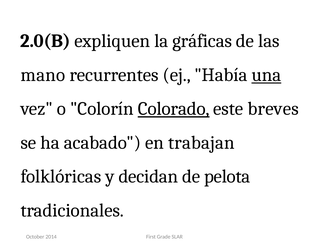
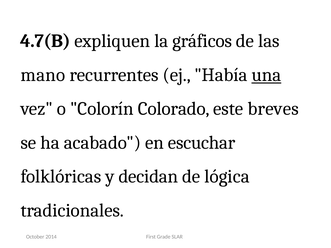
2.0(B: 2.0(B -> 4.7(B
gráficas: gráficas -> gráficos
Colorado underline: present -> none
trabajan: trabajan -> escuchar
pelota: pelota -> lógica
